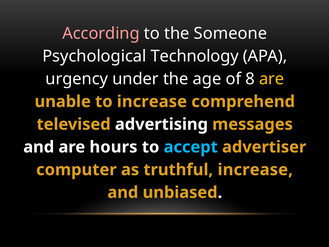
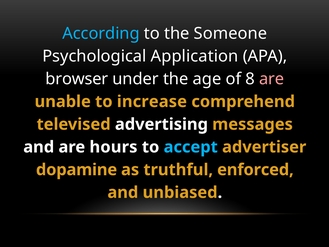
According colour: pink -> light blue
Technology: Technology -> Application
urgency: urgency -> browser
are at (272, 79) colour: yellow -> pink
computer: computer -> dopamine
truthful increase: increase -> enforced
